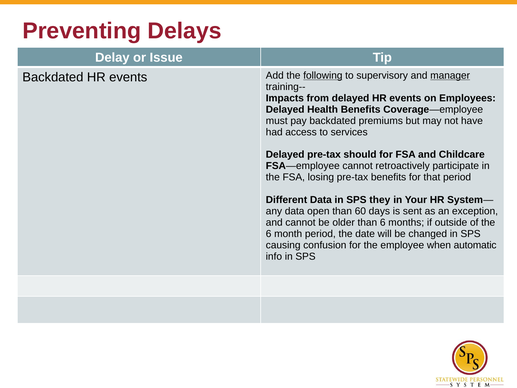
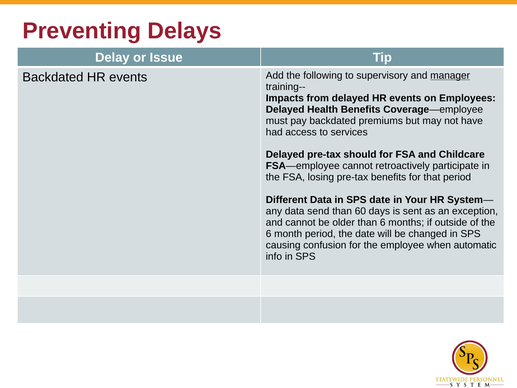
following underline: present -> none
SPS they: they -> date
open: open -> send
